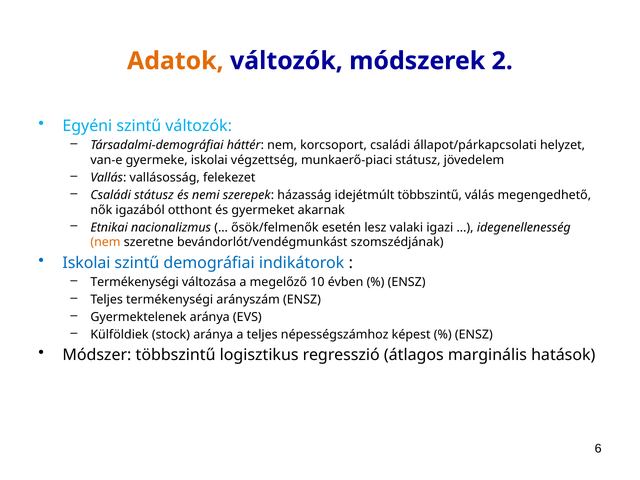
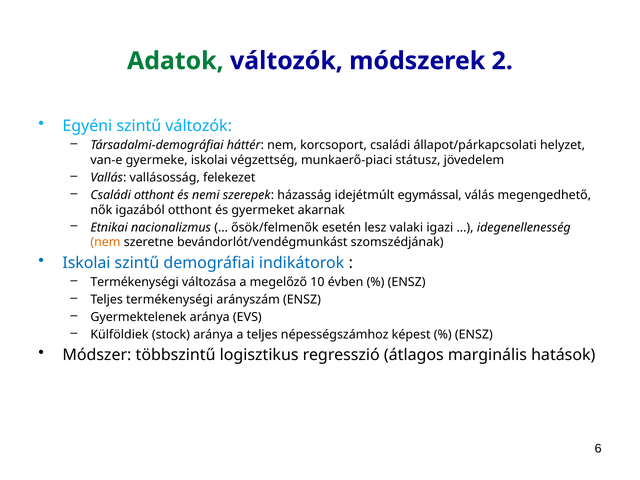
Adatok colour: orange -> green
Családi státusz: státusz -> otthont
idejétmúlt többszintű: többszintű -> egymással
